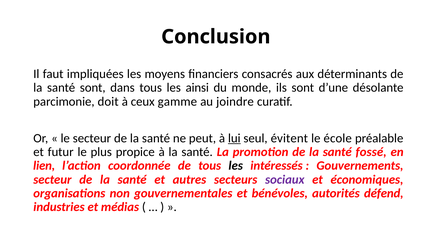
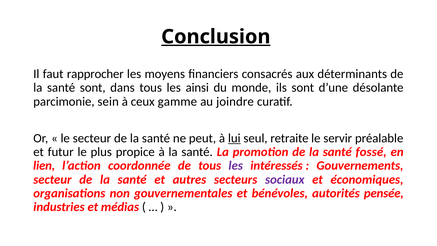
Conclusion underline: none -> present
impliquées: impliquées -> rapprocher
doit: doit -> sein
évitent: évitent -> retraite
école: école -> servir
les at (236, 166) colour: black -> purple
défend: défend -> pensée
